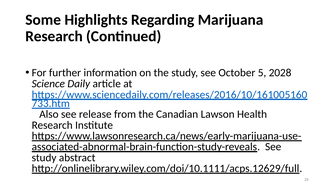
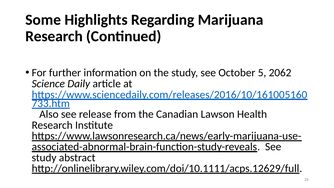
2028: 2028 -> 2062
